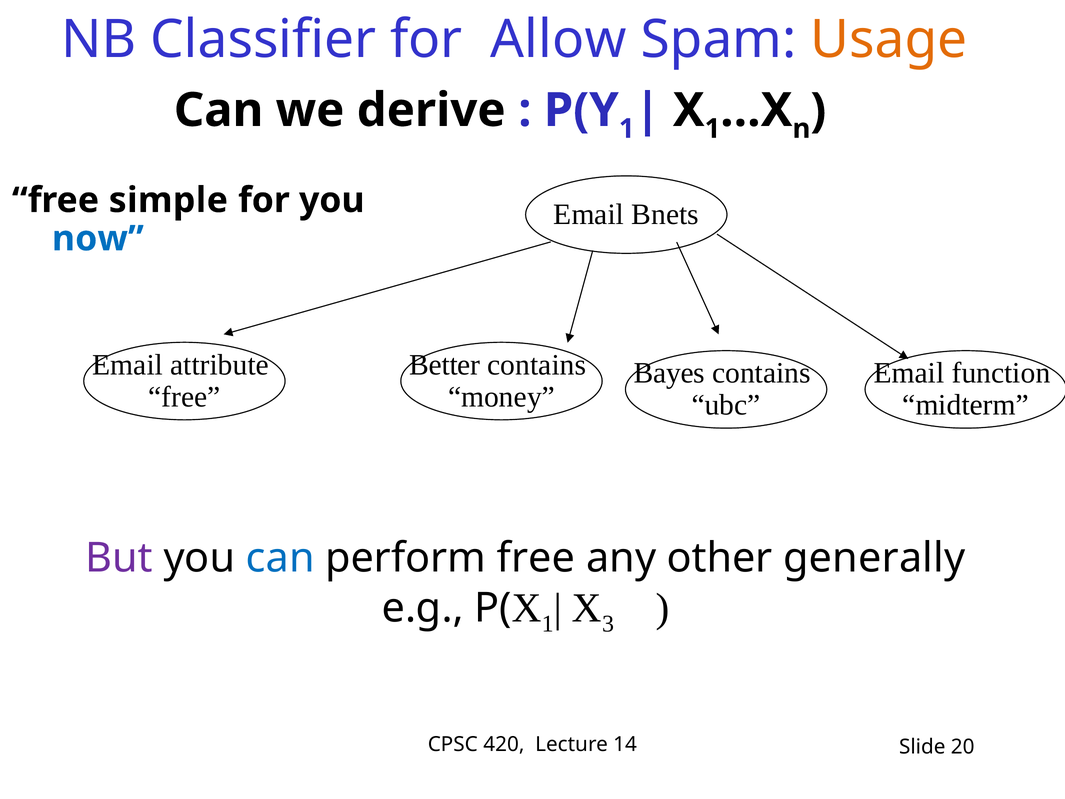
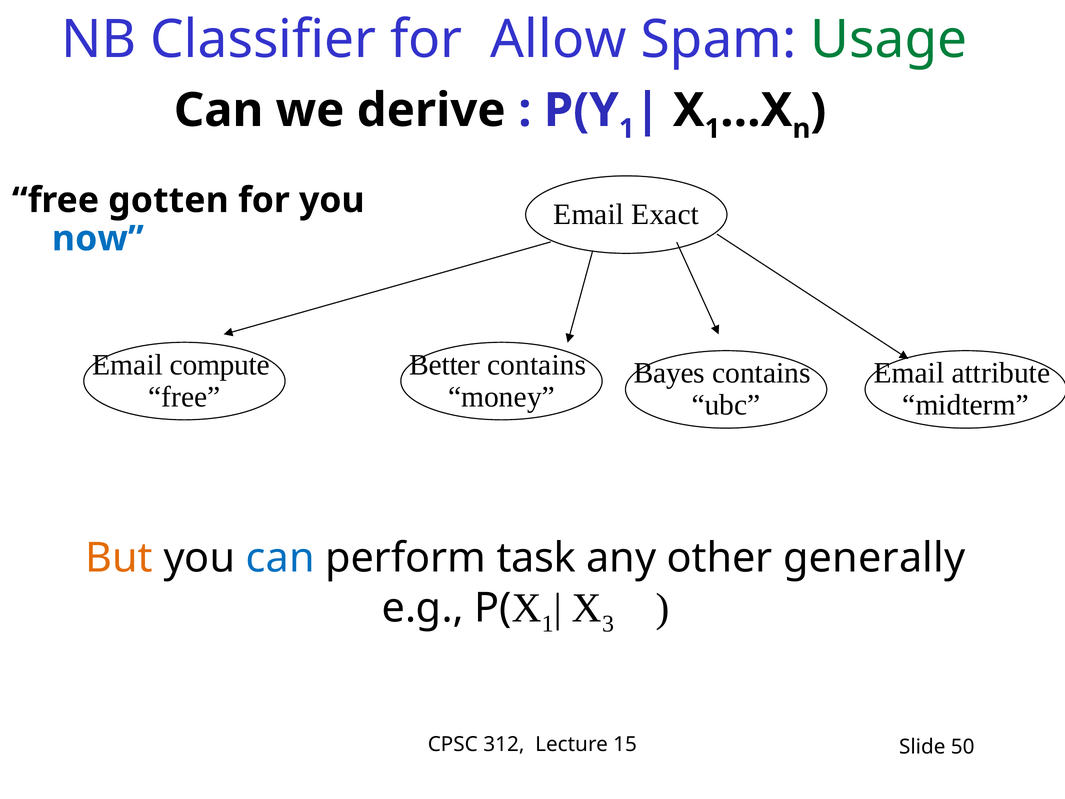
Usage colour: orange -> green
simple: simple -> gotten
Bnets: Bnets -> Exact
attribute: attribute -> compute
function: function -> attribute
But colour: purple -> orange
perform free: free -> task
420: 420 -> 312
14: 14 -> 15
20: 20 -> 50
